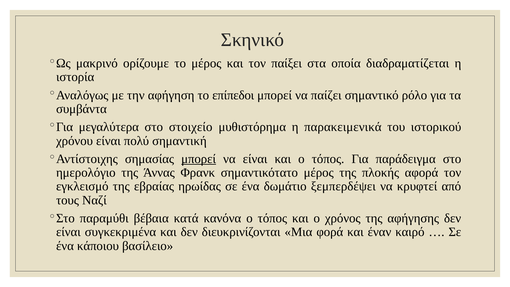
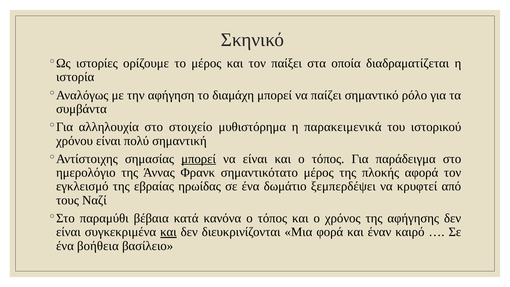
μακρινό: μακρινό -> ιστορίες
επίπεδοι: επίπεδοι -> διαμάχη
μεγαλύτερα: μεγαλύτερα -> αλληλουχία
και at (168, 232) underline: none -> present
κάποιου: κάποιου -> βοήθεια
